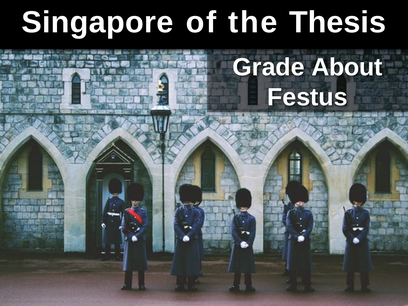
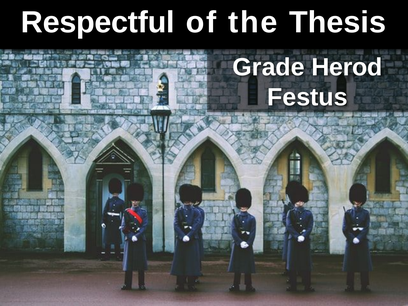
Singapore: Singapore -> Respectful
About: About -> Herod
